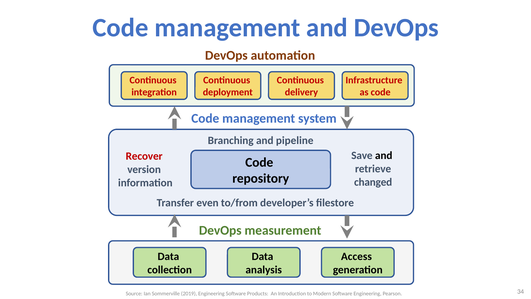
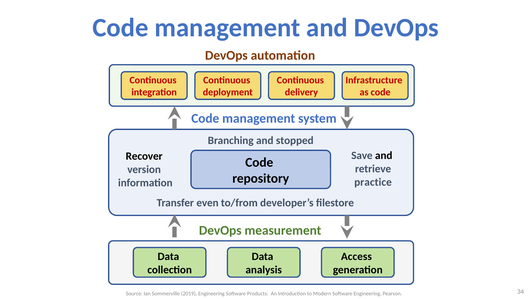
pipeline: pipeline -> stopped
Recover colour: red -> black
changed: changed -> practice
